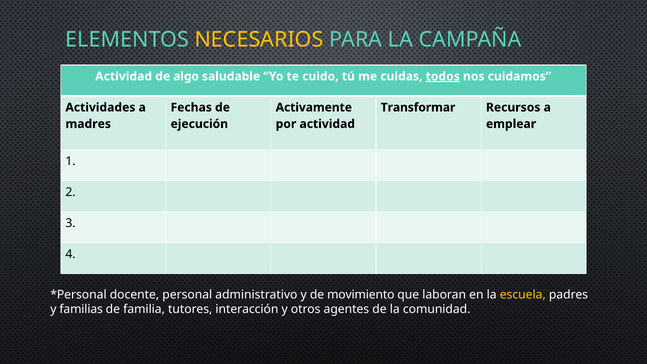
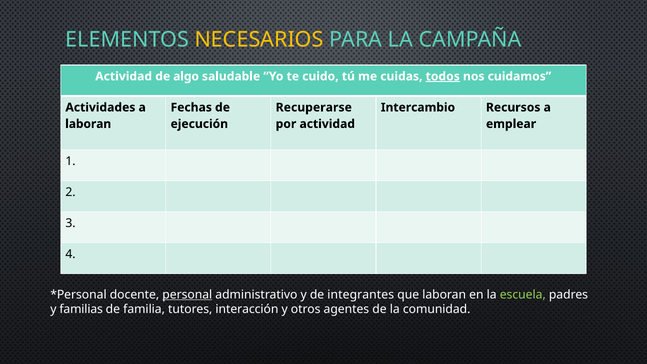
Activamente: Activamente -> Recuperarse
Transformar: Transformar -> Intercambio
madres at (88, 124): madres -> laboran
personal underline: none -> present
movimiento: movimiento -> integrantes
escuela colour: yellow -> light green
